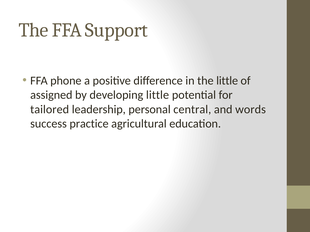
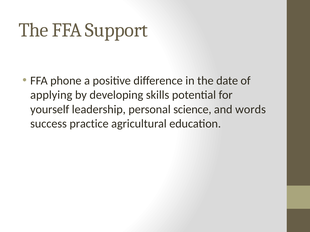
the little: little -> date
assigned: assigned -> applying
developing little: little -> skills
tailored: tailored -> yourself
central: central -> science
